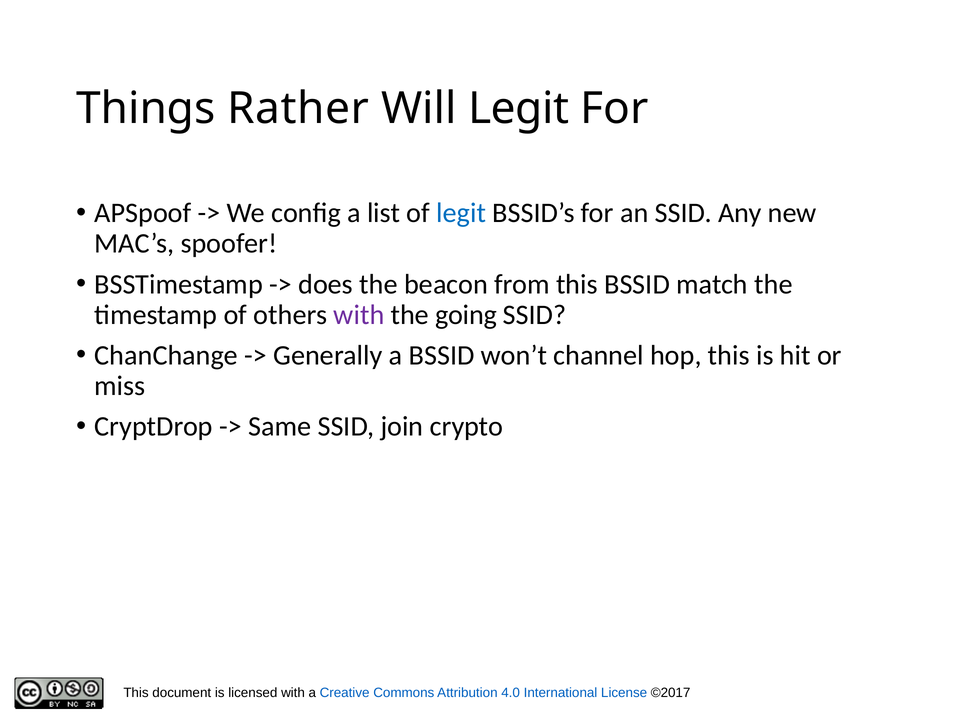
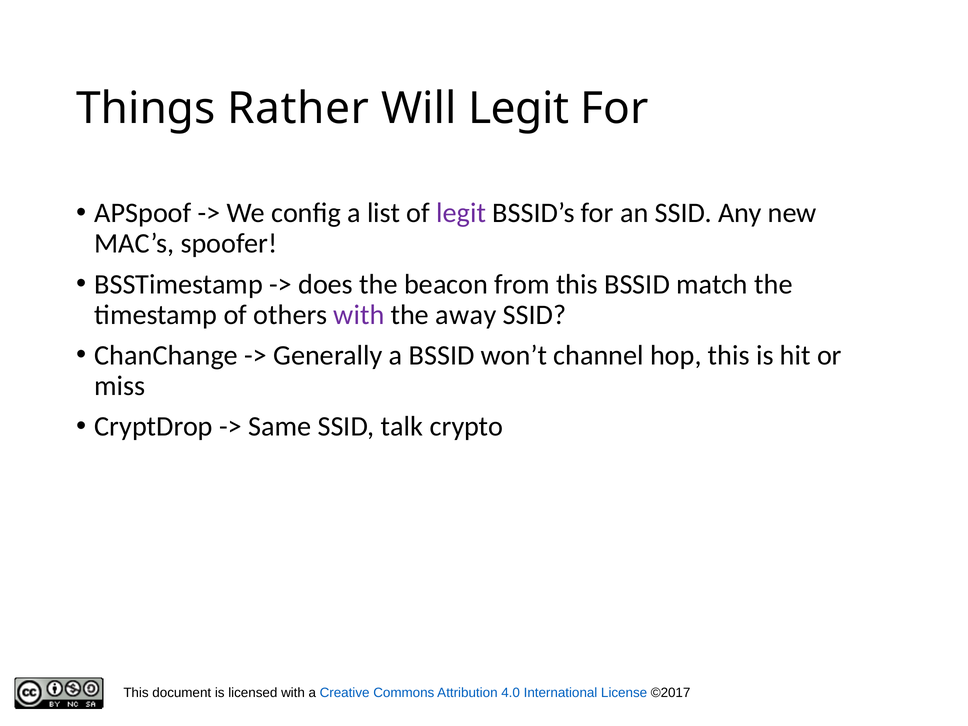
legit at (461, 213) colour: blue -> purple
going: going -> away
join: join -> talk
